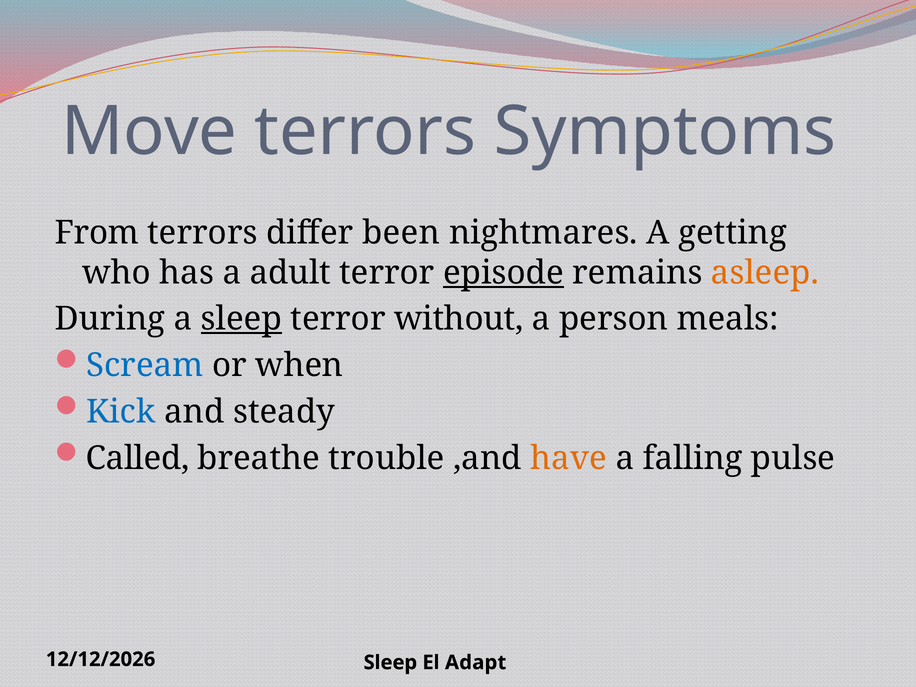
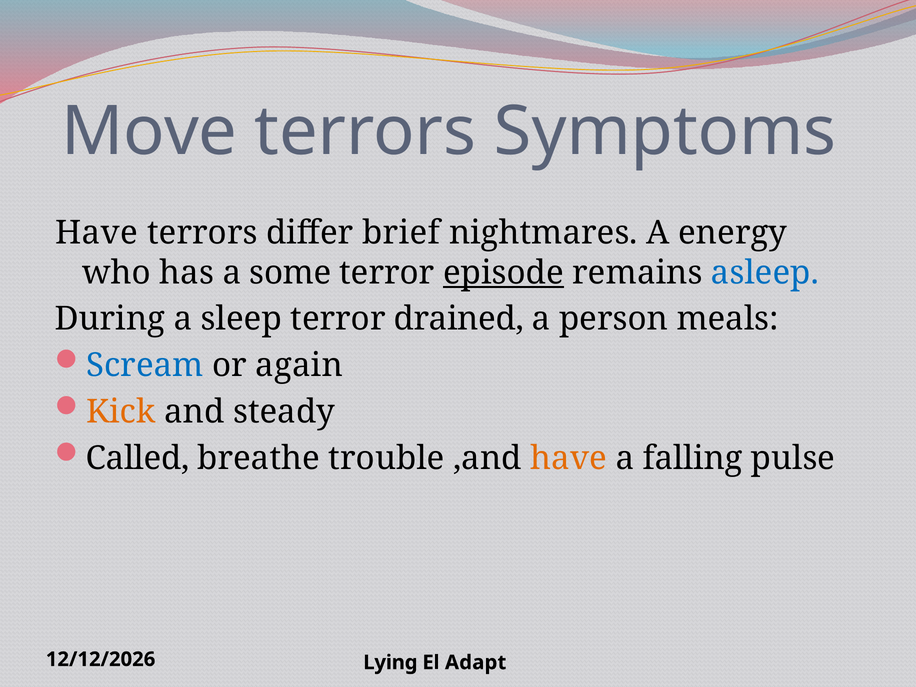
From at (97, 233): From -> Have
been: been -> brief
getting: getting -> energy
adult: adult -> some
asleep colour: orange -> blue
sleep at (241, 319) underline: present -> none
without: without -> drained
when: when -> again
Kick colour: blue -> orange
Sleep at (390, 663): Sleep -> Lying
